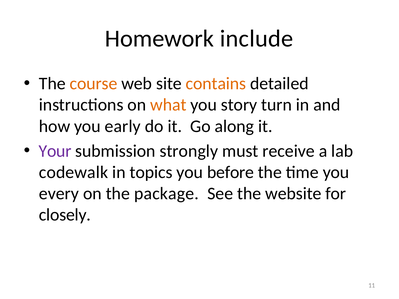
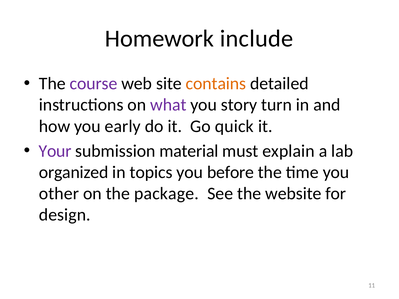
course colour: orange -> purple
what colour: orange -> purple
along: along -> quick
strongly: strongly -> material
receive: receive -> explain
codewalk: codewalk -> organized
every: every -> other
closely: closely -> design
